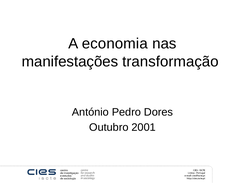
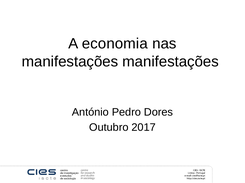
manifestações transformação: transformação -> manifestações
2001: 2001 -> 2017
